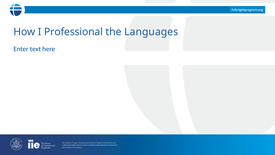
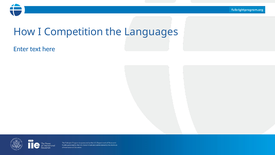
Professional: Professional -> Competition
